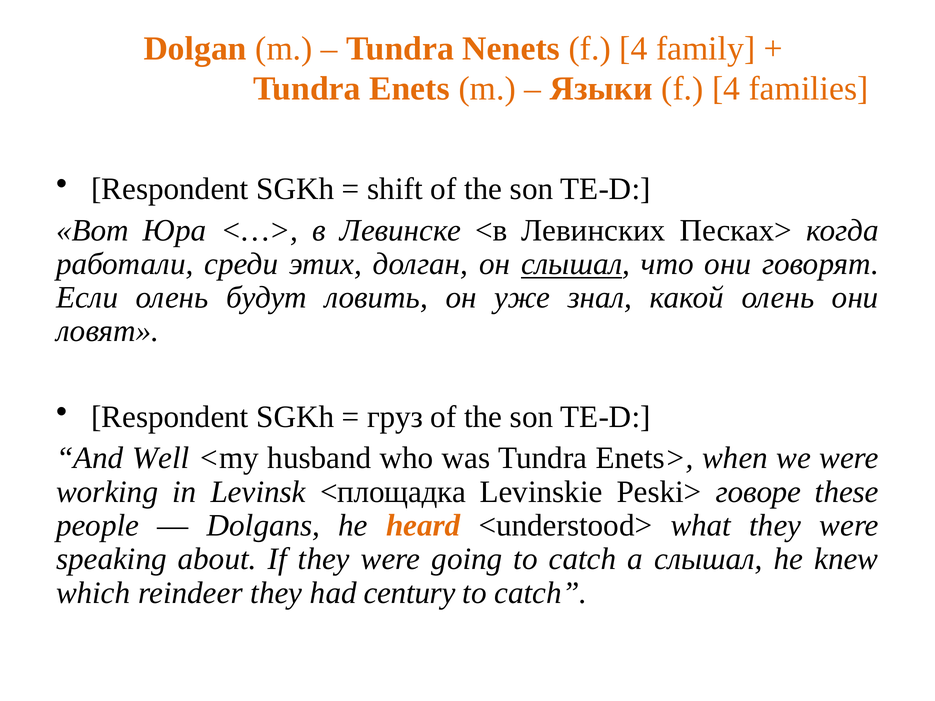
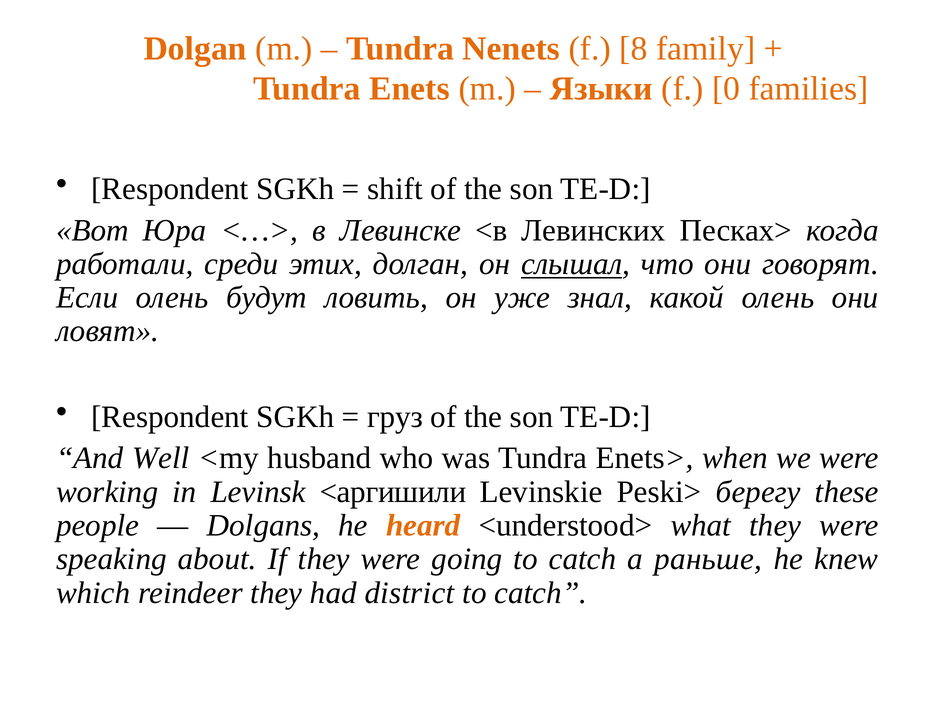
Nenets f 4: 4 -> 8
4 at (726, 89): 4 -> 0
<площадка: <площадка -> <аргишили
говоре: говоре -> берегу
a слышал: слышал -> раньше
century: century -> district
